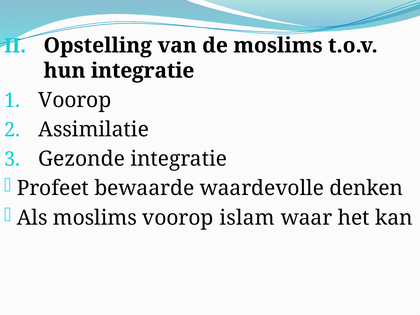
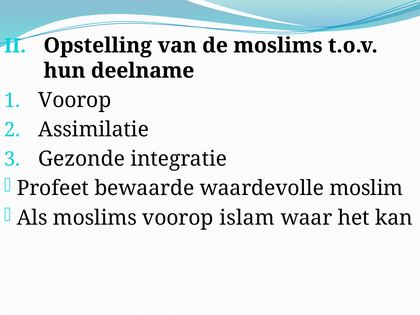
hun integratie: integratie -> deelname
denken: denken -> moslim
